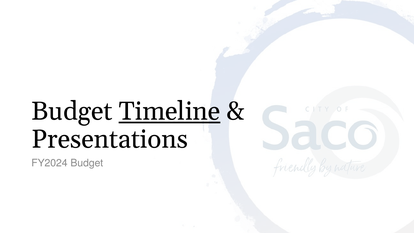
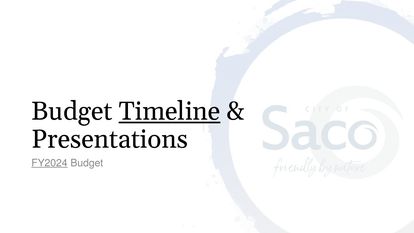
FY2024 underline: none -> present
